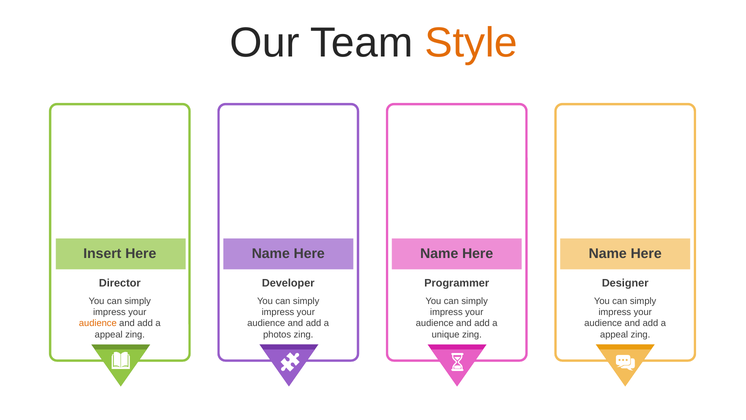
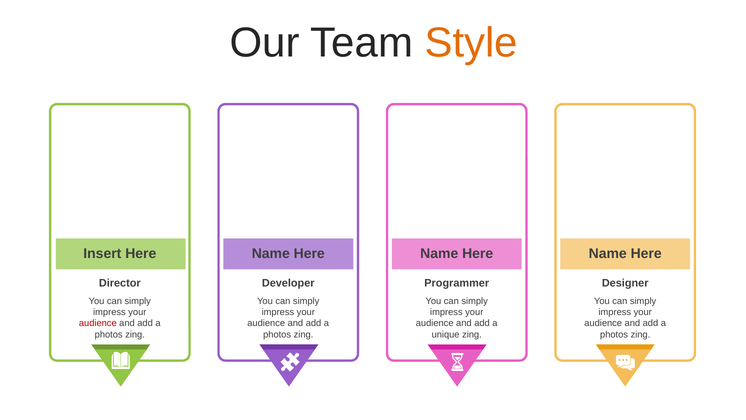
audience at (98, 323) colour: orange -> red
appeal at (109, 334): appeal -> photos
appeal at (614, 334): appeal -> photos
